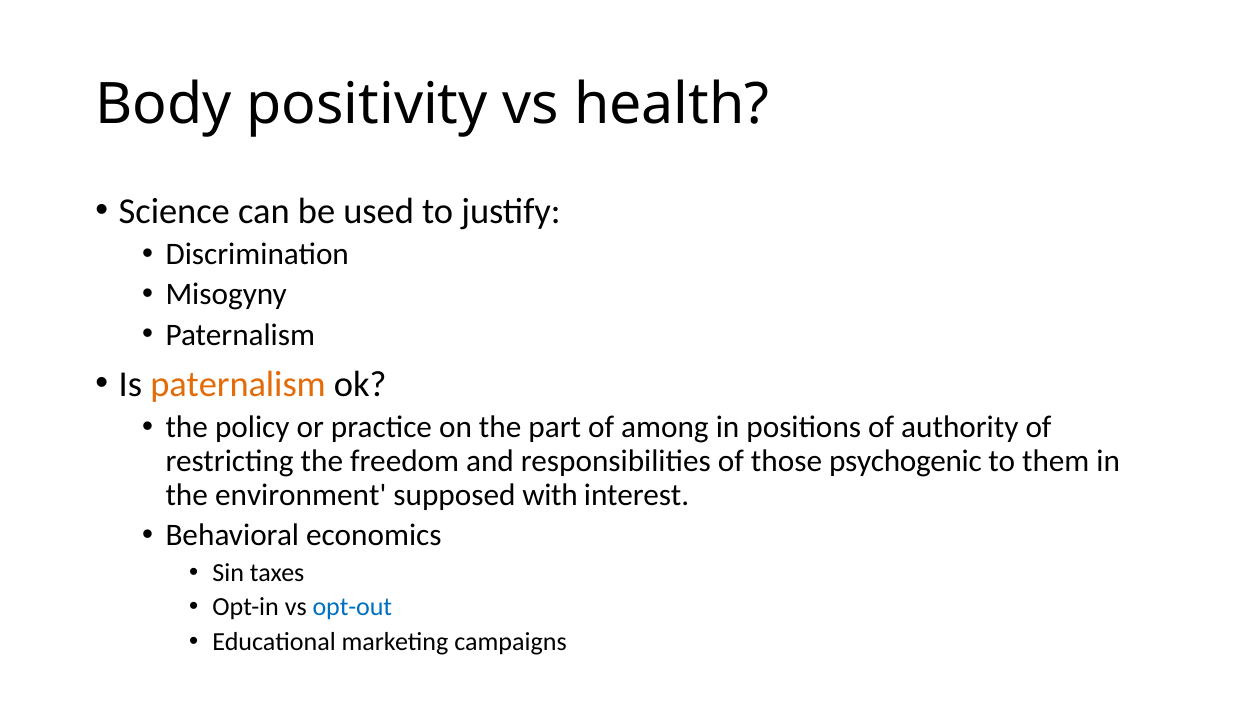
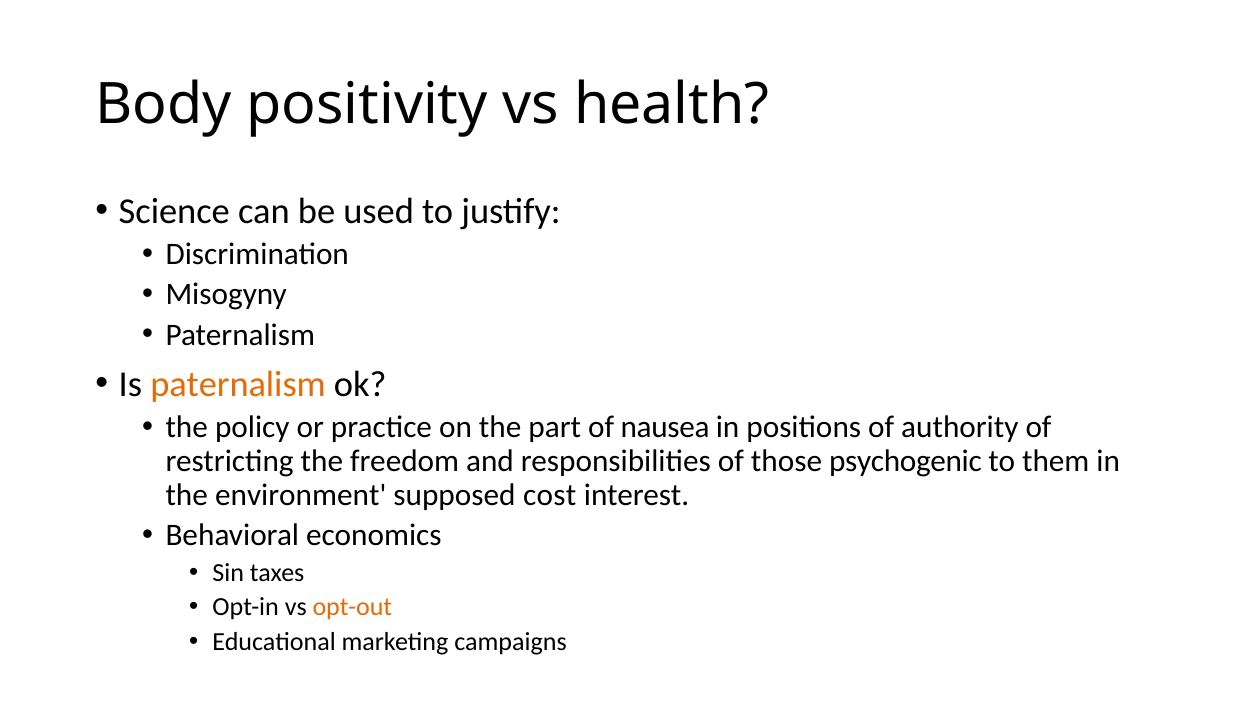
among: among -> nausea
with: with -> cost
opt-out colour: blue -> orange
